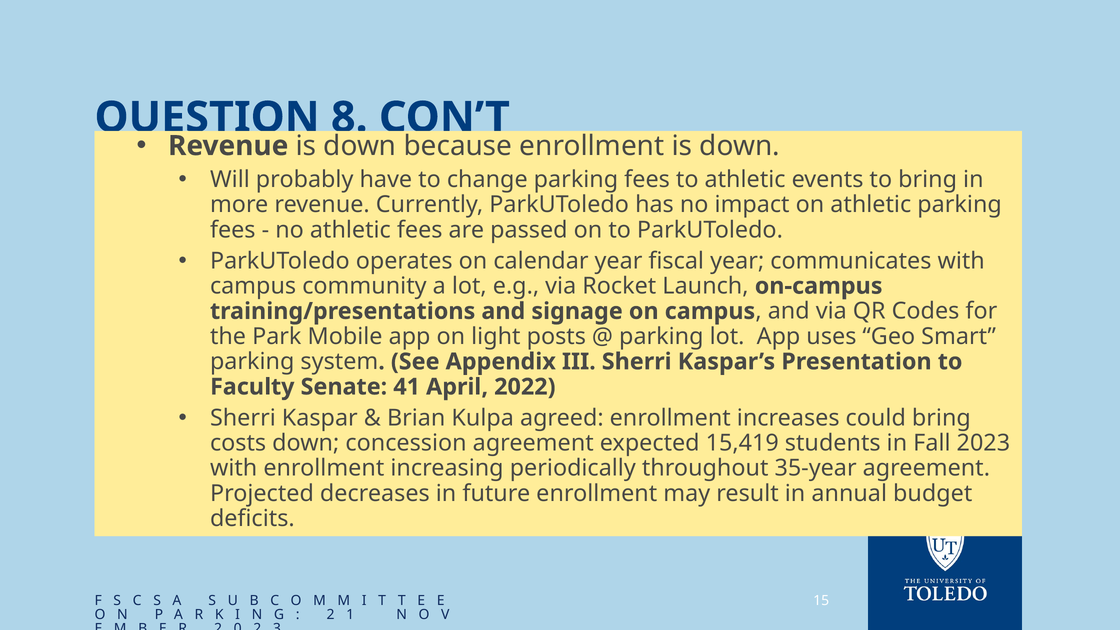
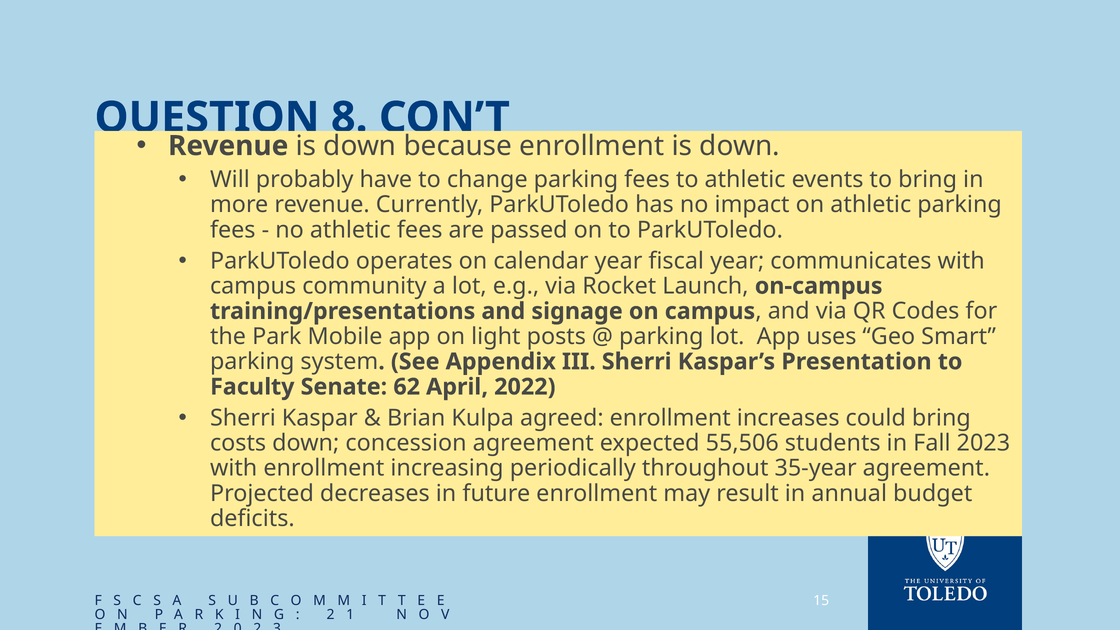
41: 41 -> 62
15,419: 15,419 -> 55,506
